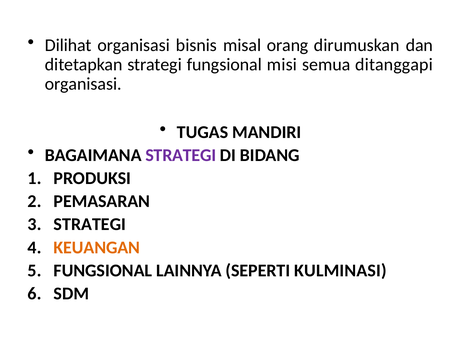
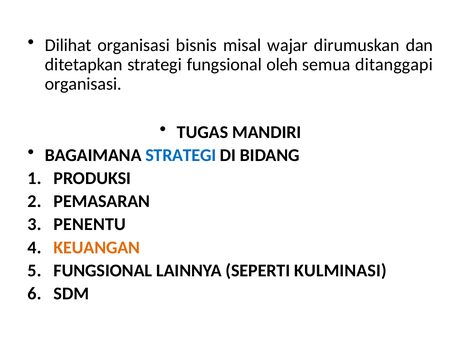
orang: orang -> wajar
misi: misi -> oleh
STRATEGI at (181, 155) colour: purple -> blue
STRATEGI at (90, 224): STRATEGI -> PENENTU
